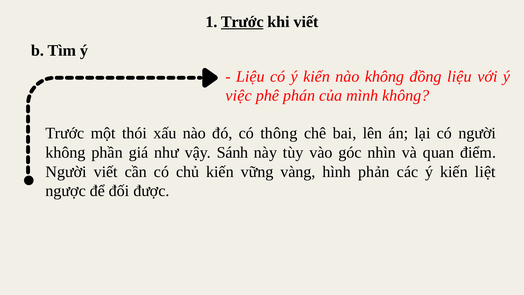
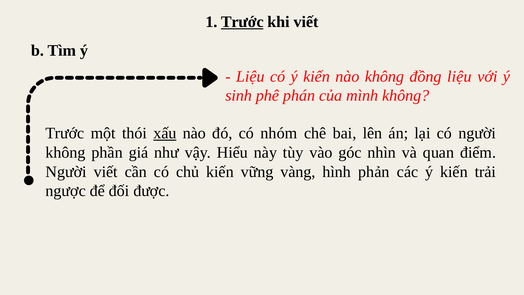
việc: việc -> sinh
xấu underline: none -> present
thông: thông -> nhóm
Sánh: Sánh -> Hiểu
liệt: liệt -> trải
